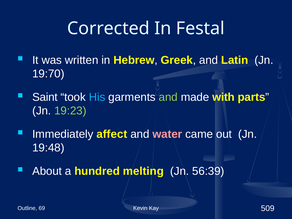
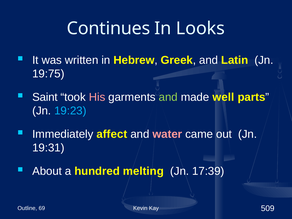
Corrected: Corrected -> Continues
Festal: Festal -> Looks
19:70: 19:70 -> 19:75
His colour: light blue -> pink
with: with -> well
19:23 colour: light green -> light blue
19:48: 19:48 -> 19:31
56:39: 56:39 -> 17:39
